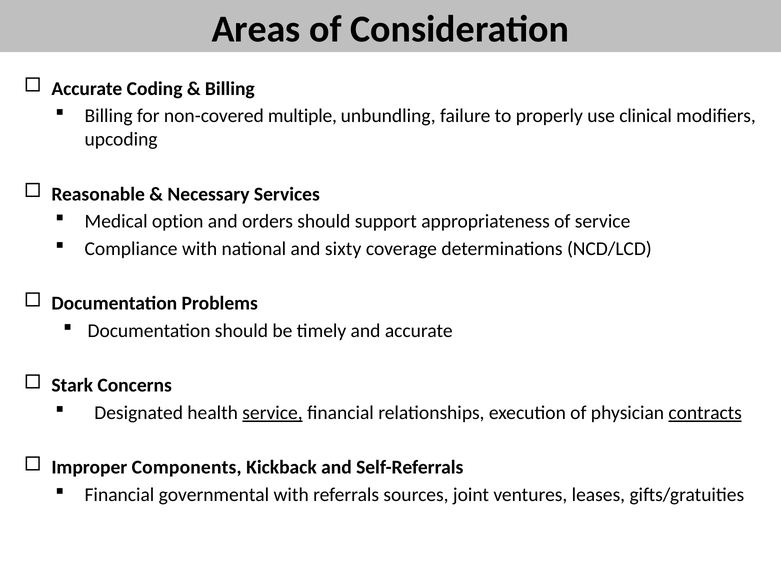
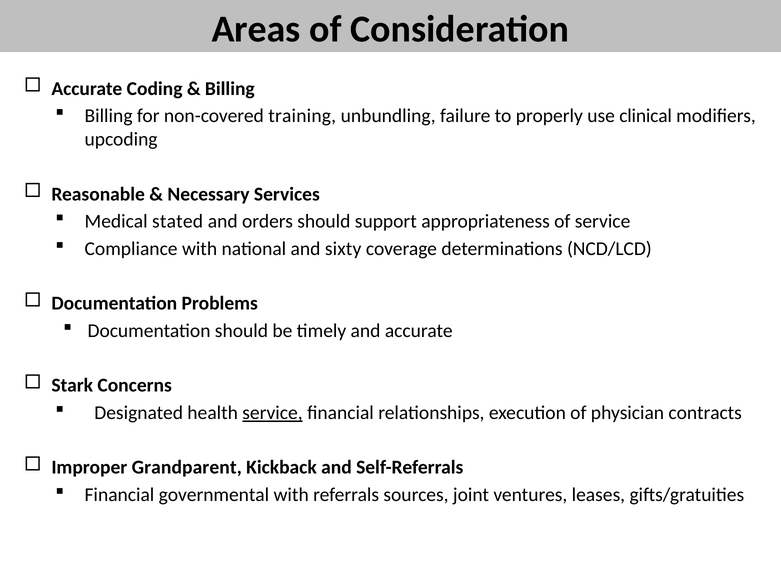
multiple: multiple -> training
option: option -> stated
contracts underline: present -> none
Components: Components -> Grandparent
